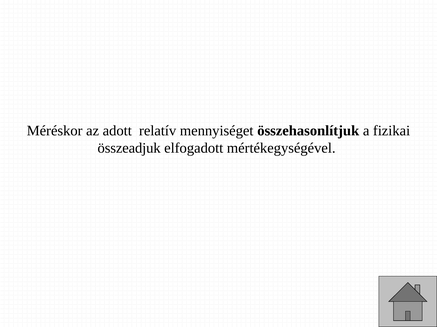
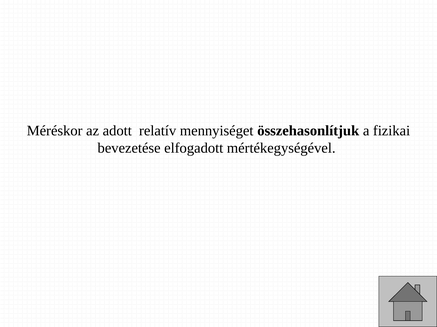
összeadjuk: összeadjuk -> bevezetése
